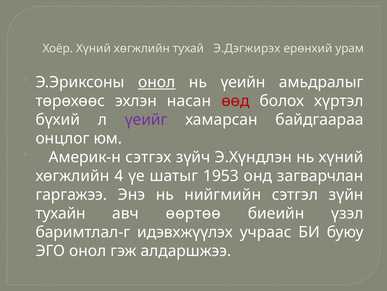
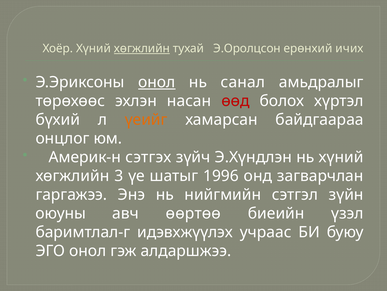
хөгжлийн at (142, 48) underline: none -> present
Э.Дэгжирэх: Э.Дэгжирэх -> Э.Оролцсон
урам: урам -> ичих
үеийн: үеийн -> санал
үеийг colour: purple -> orange
4: 4 -> 3
1953: 1953 -> 1996
тухайн: тухайн -> оюуны
